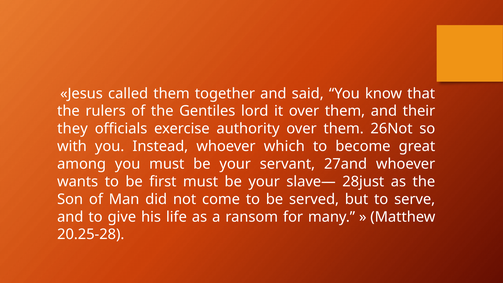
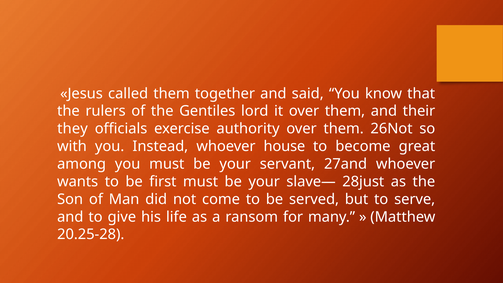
which: which -> house
